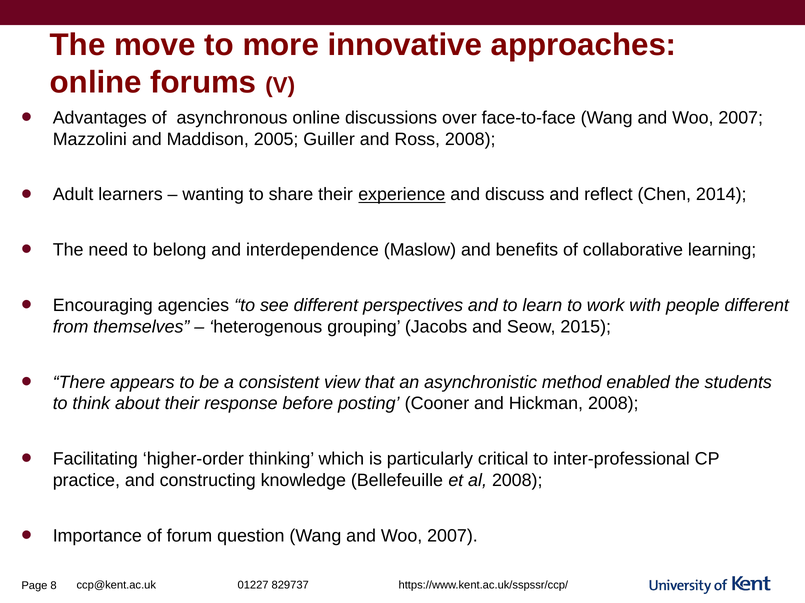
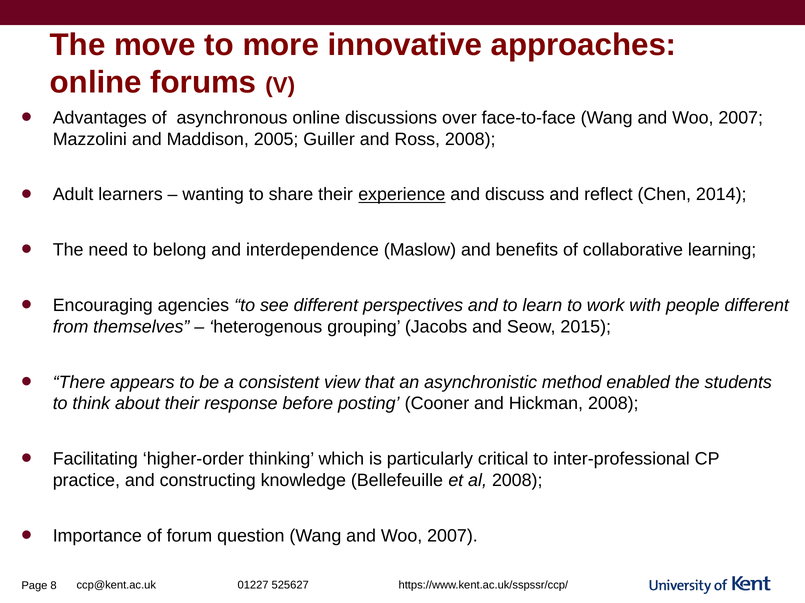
829737: 829737 -> 525627
